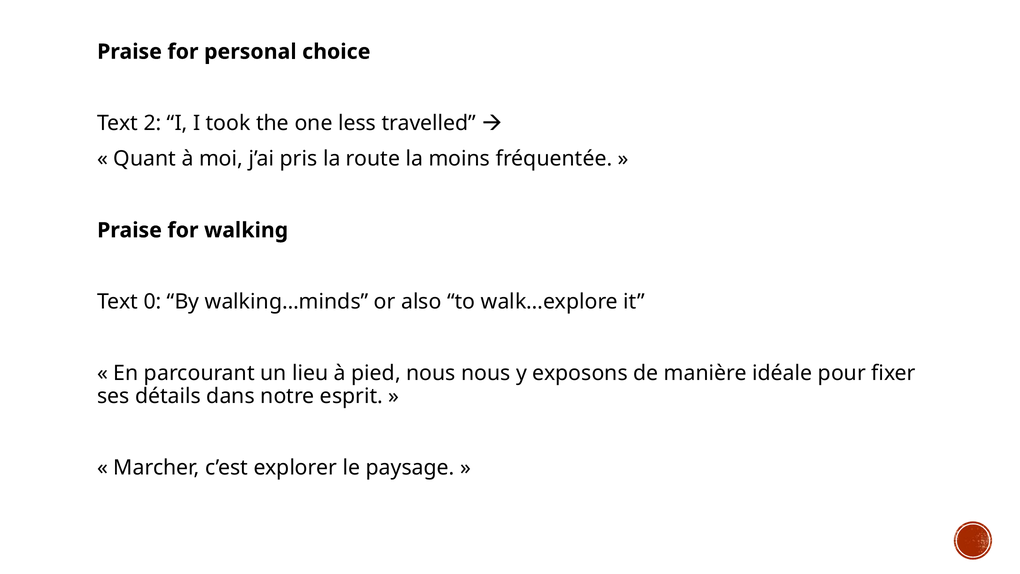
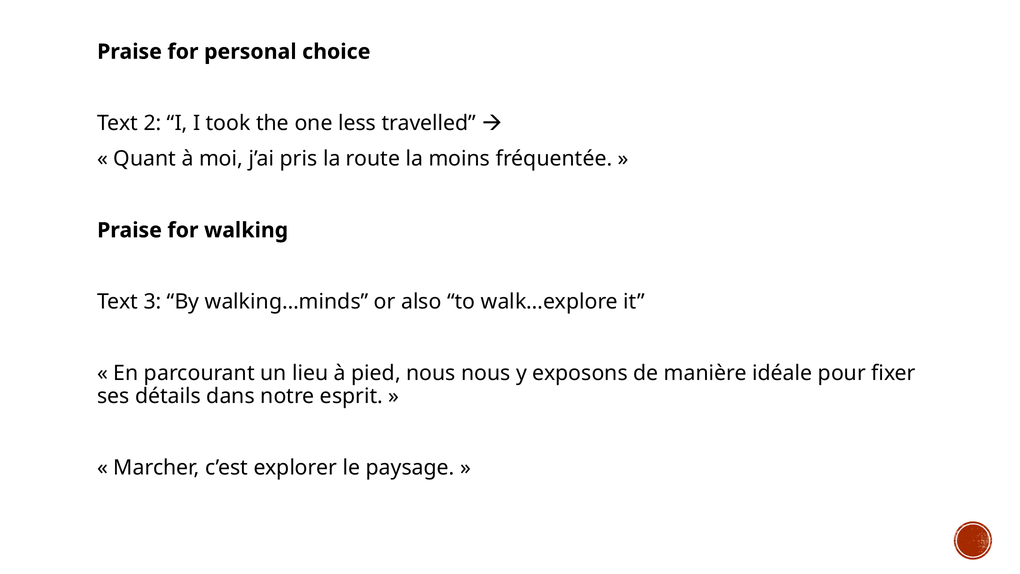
0: 0 -> 3
